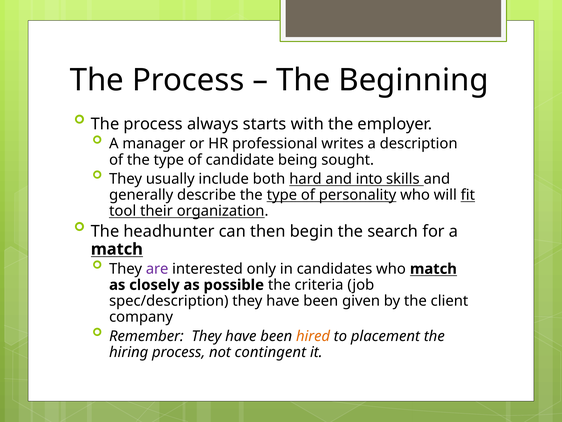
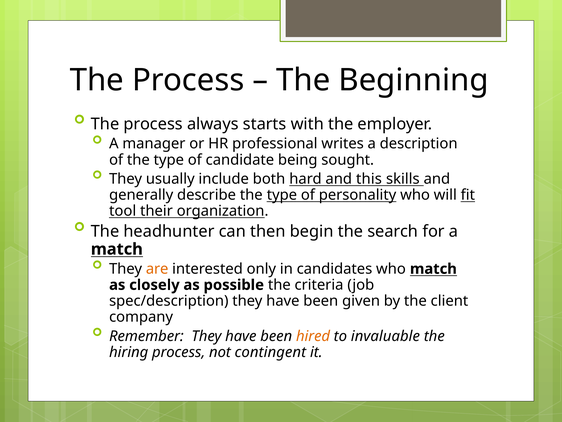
into: into -> this
are colour: purple -> orange
placement: placement -> invaluable
